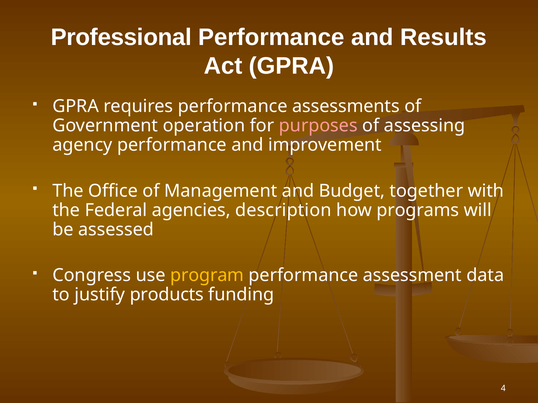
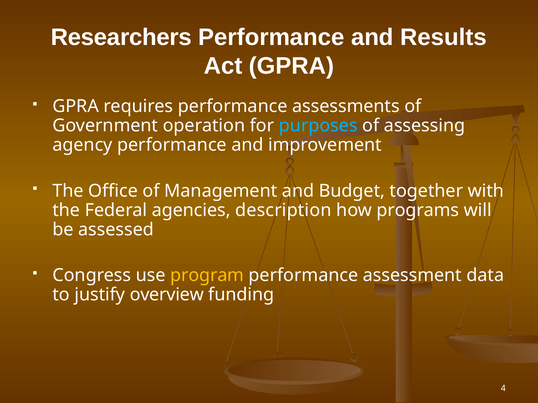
Professional: Professional -> Researchers
purposes colour: pink -> light blue
products: products -> overview
